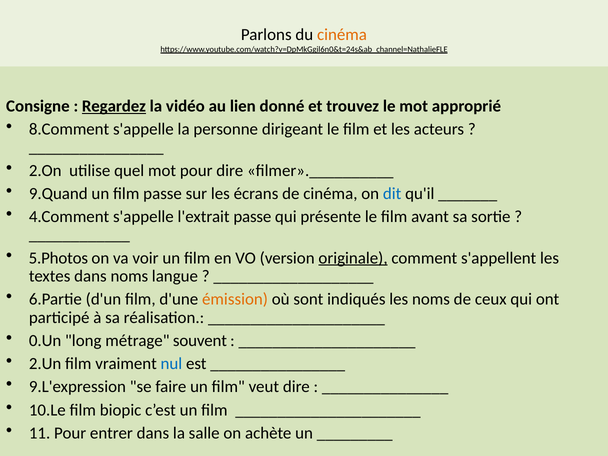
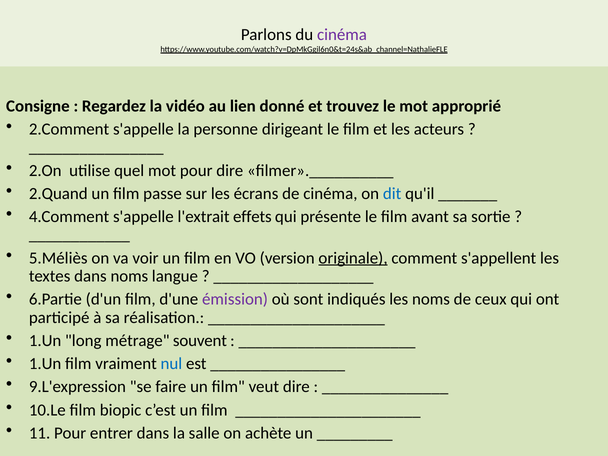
cinéma at (342, 35) colour: orange -> purple
Regardez underline: present -> none
8.Comment: 8.Comment -> 2.Comment
9.Quand: 9.Quand -> 2.Quand
l'extrait passe: passe -> effets
5.Photos: 5.Photos -> 5.Méliès
émission colour: orange -> purple
0.Un at (45, 341): 0.Un -> 1.Un
2.Un at (45, 364): 2.Un -> 1.Un
